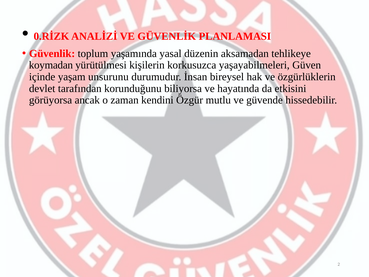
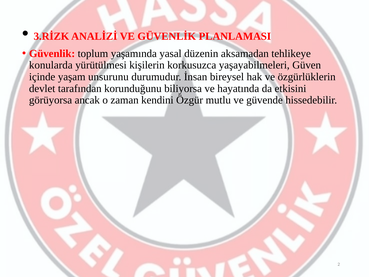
0.RİZK: 0.RİZK -> 3.RİZK
koymadan: koymadan -> konularda
